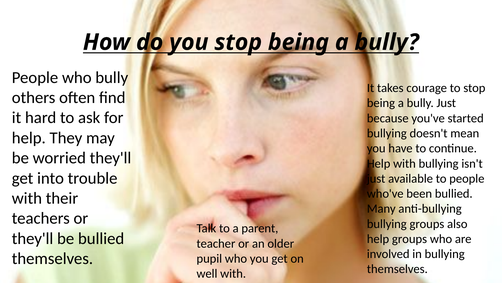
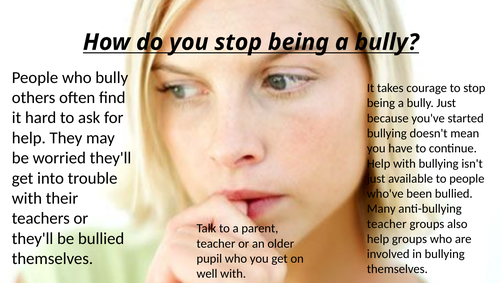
bullying at (387, 223): bullying -> teacher
